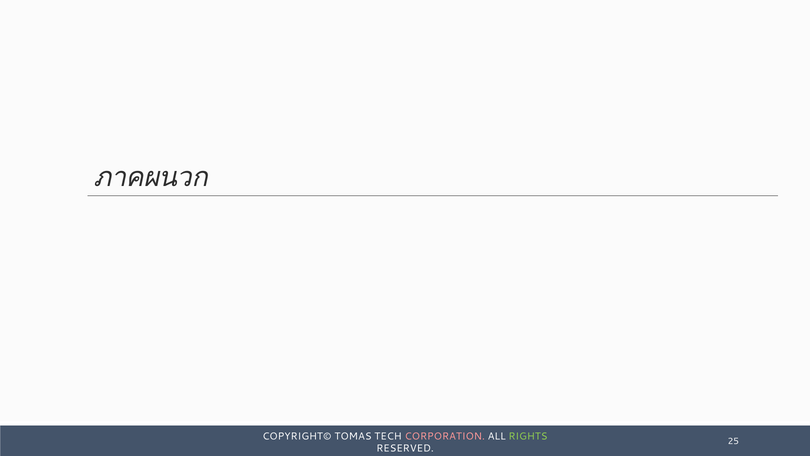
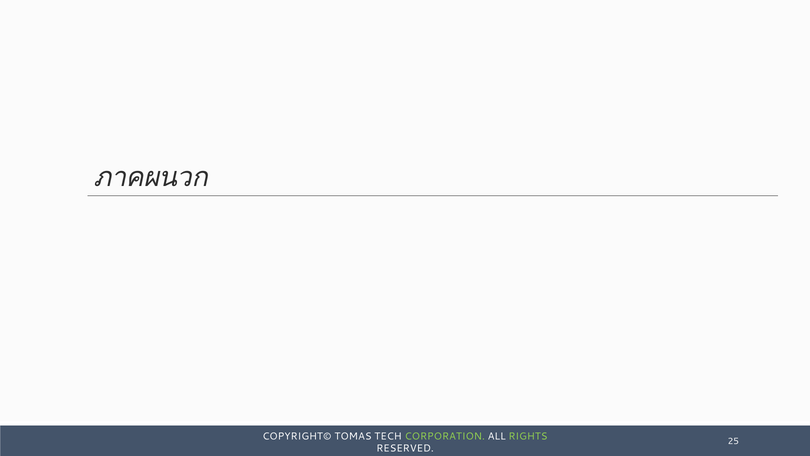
CORPORATION colour: pink -> light green
